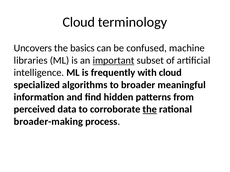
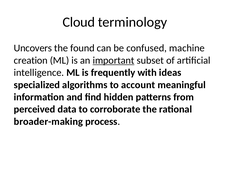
basics: basics -> found
libraries: libraries -> creation
with cloud: cloud -> ideas
broader: broader -> account
the at (150, 110) underline: present -> none
